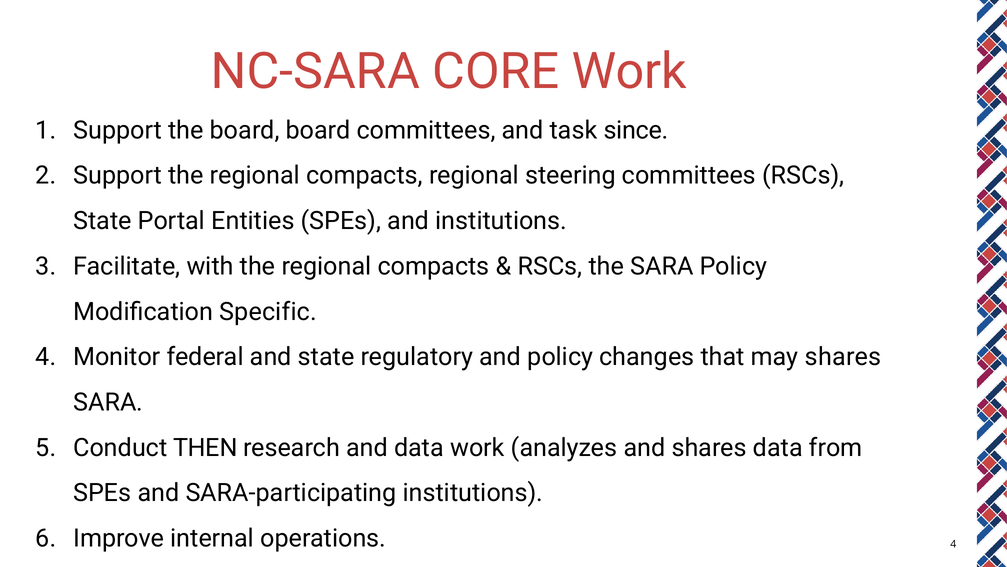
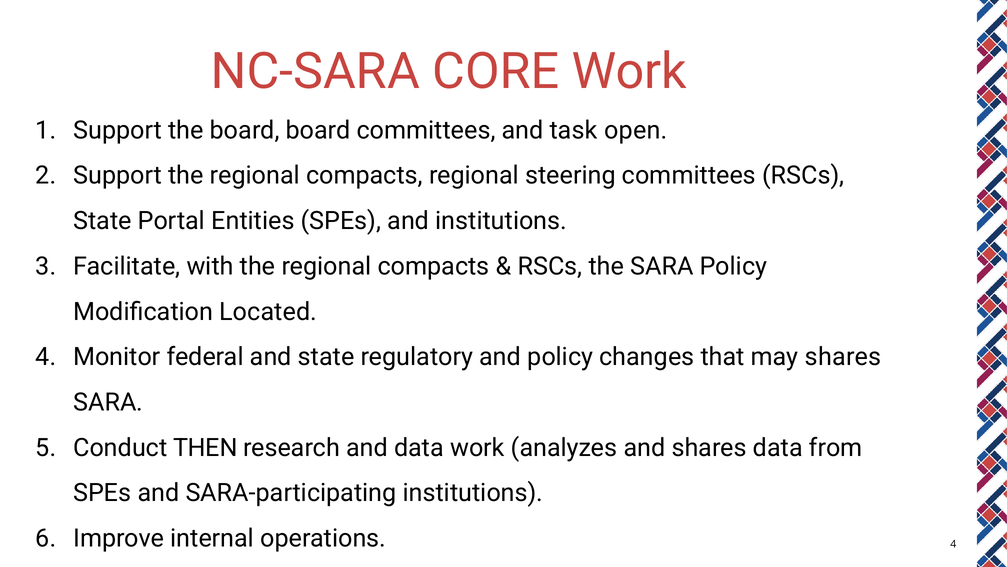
since: since -> open
Specific: Specific -> Located
